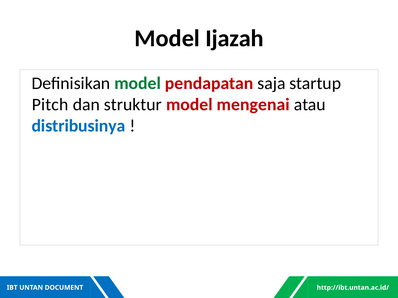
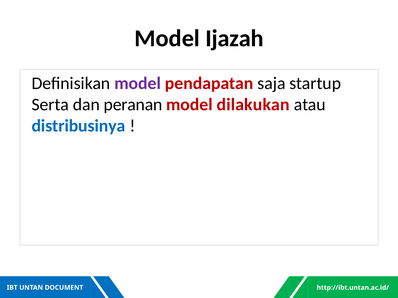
model at (138, 84) colour: green -> purple
Pitch: Pitch -> Serta
struktur: struktur -> peranan
mengenai: mengenai -> dilakukan
